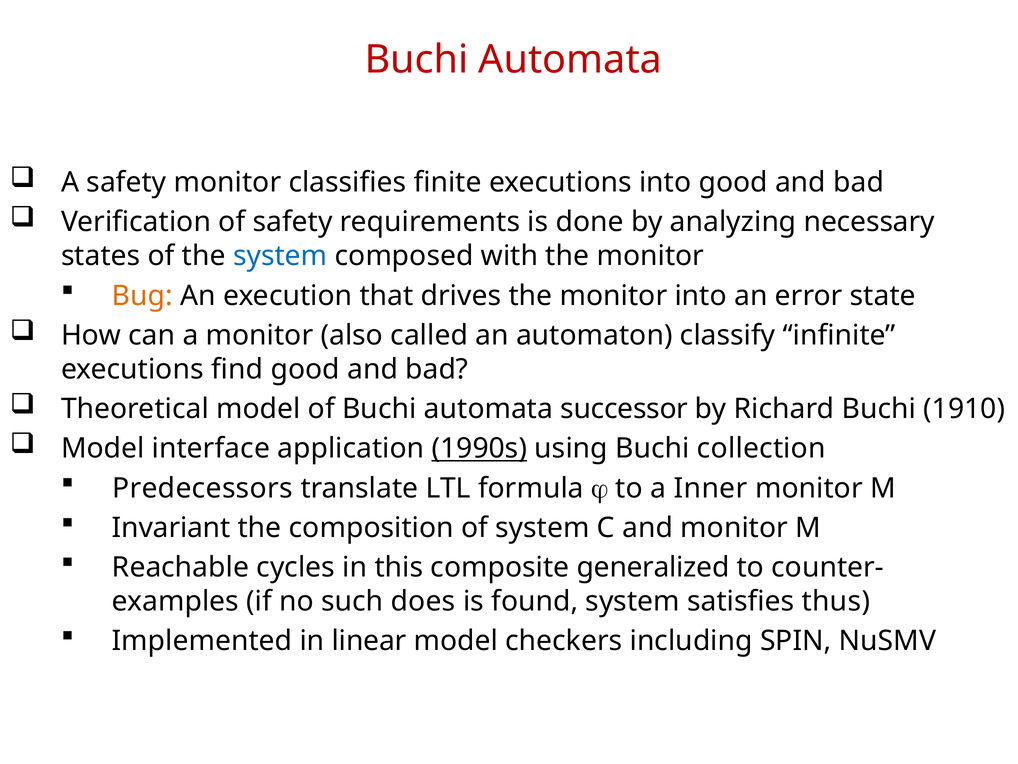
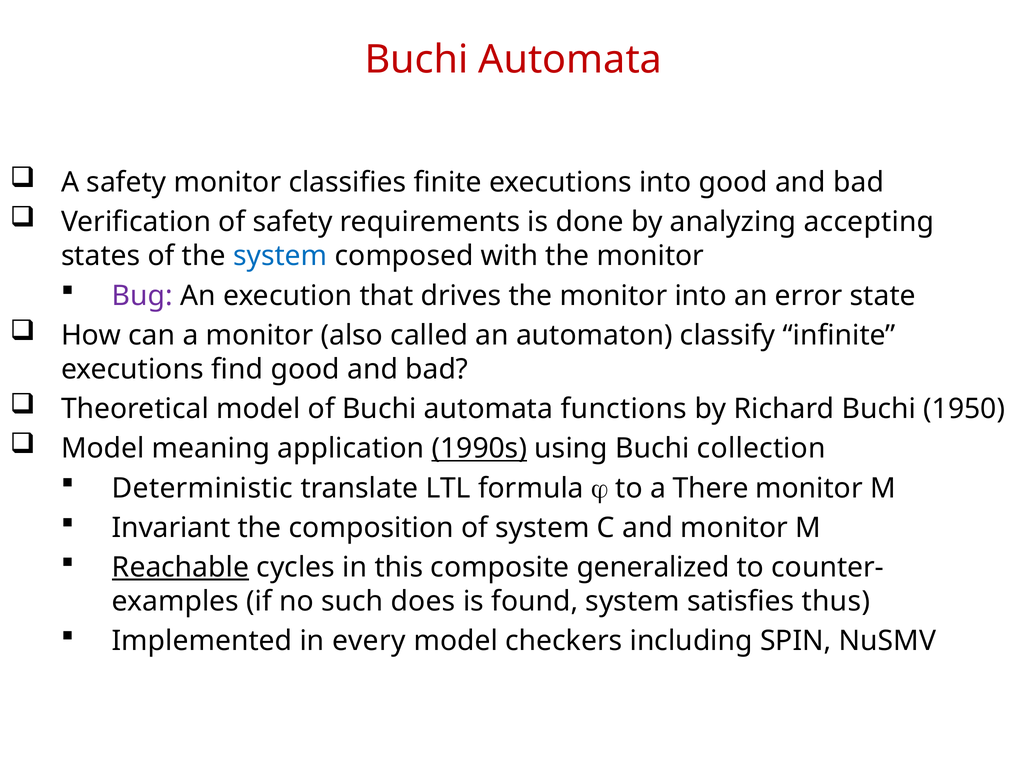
necessary: necessary -> accepting
Bug colour: orange -> purple
successor: successor -> functions
1910: 1910 -> 1950
interface: interface -> meaning
Predecessors: Predecessors -> Deterministic
Inner: Inner -> There
Reachable underline: none -> present
linear: linear -> every
